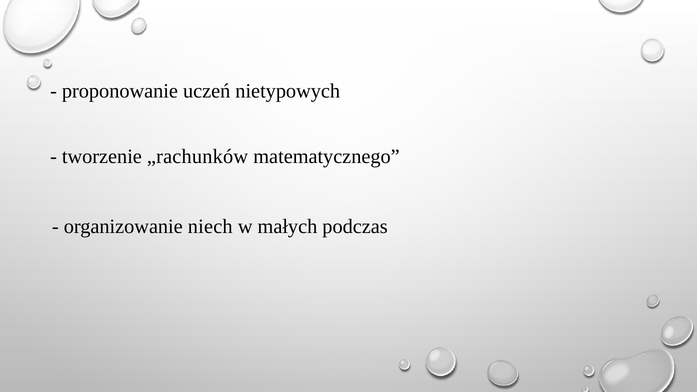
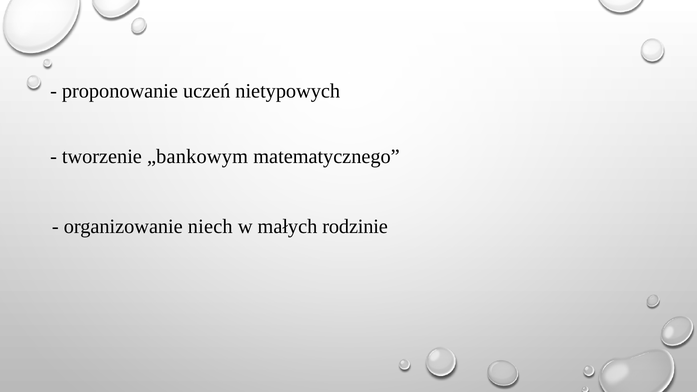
„rachunków: „rachunków -> „bankowym
podczas: podczas -> rodzinie
